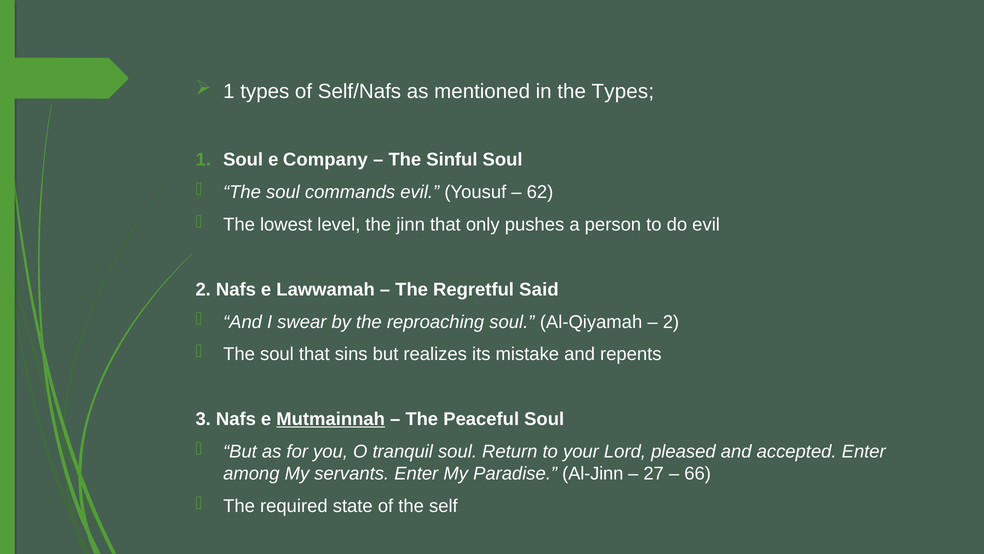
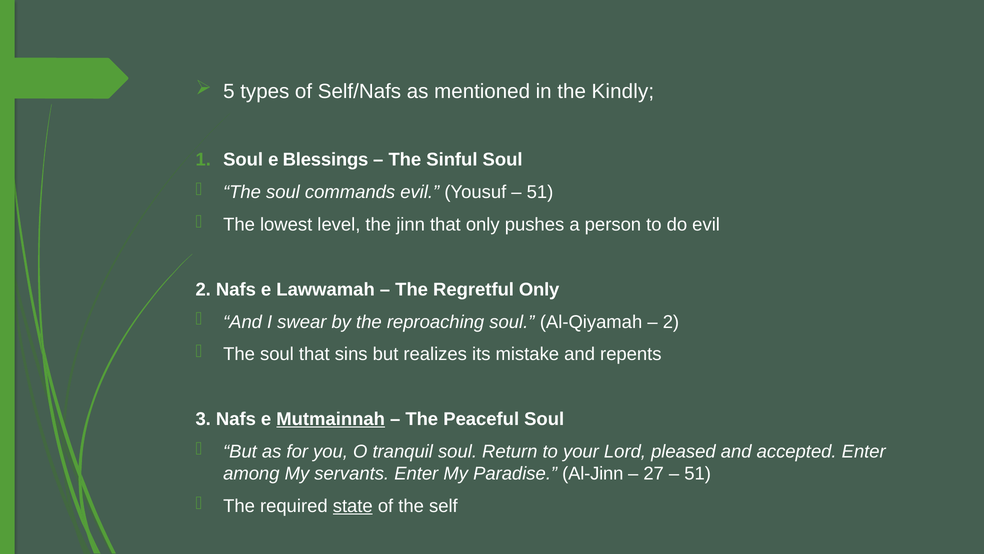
1 at (229, 91): 1 -> 5
the Types: Types -> Kindly
Company: Company -> Blessings
62 at (540, 192): 62 -> 51
Regretful Said: Said -> Only
66 at (698, 473): 66 -> 51
state underline: none -> present
